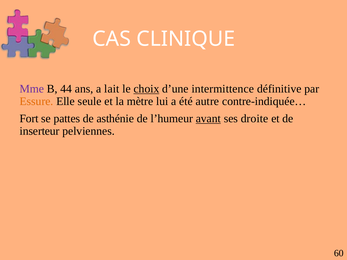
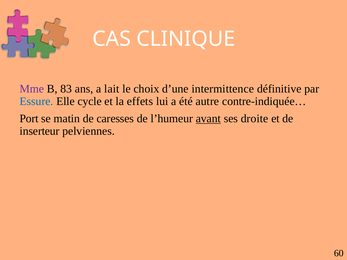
44: 44 -> 83
choix underline: present -> none
Essure colour: orange -> blue
seule: seule -> cycle
mètre: mètre -> effets
Fort: Fort -> Port
pattes: pattes -> matin
asthénie: asthénie -> caresses
